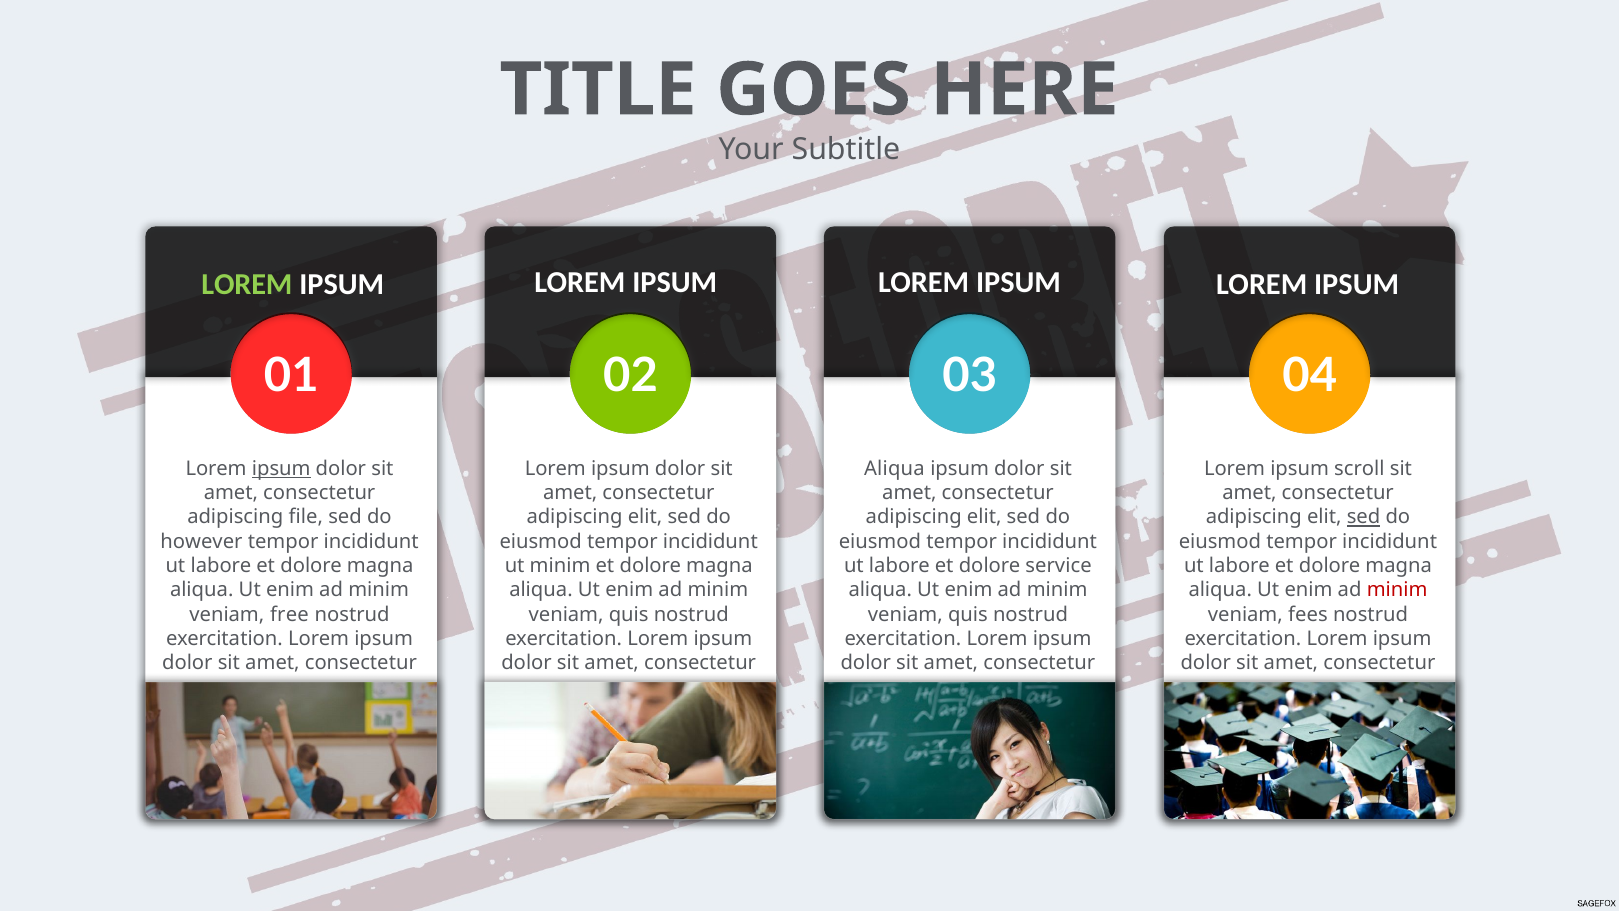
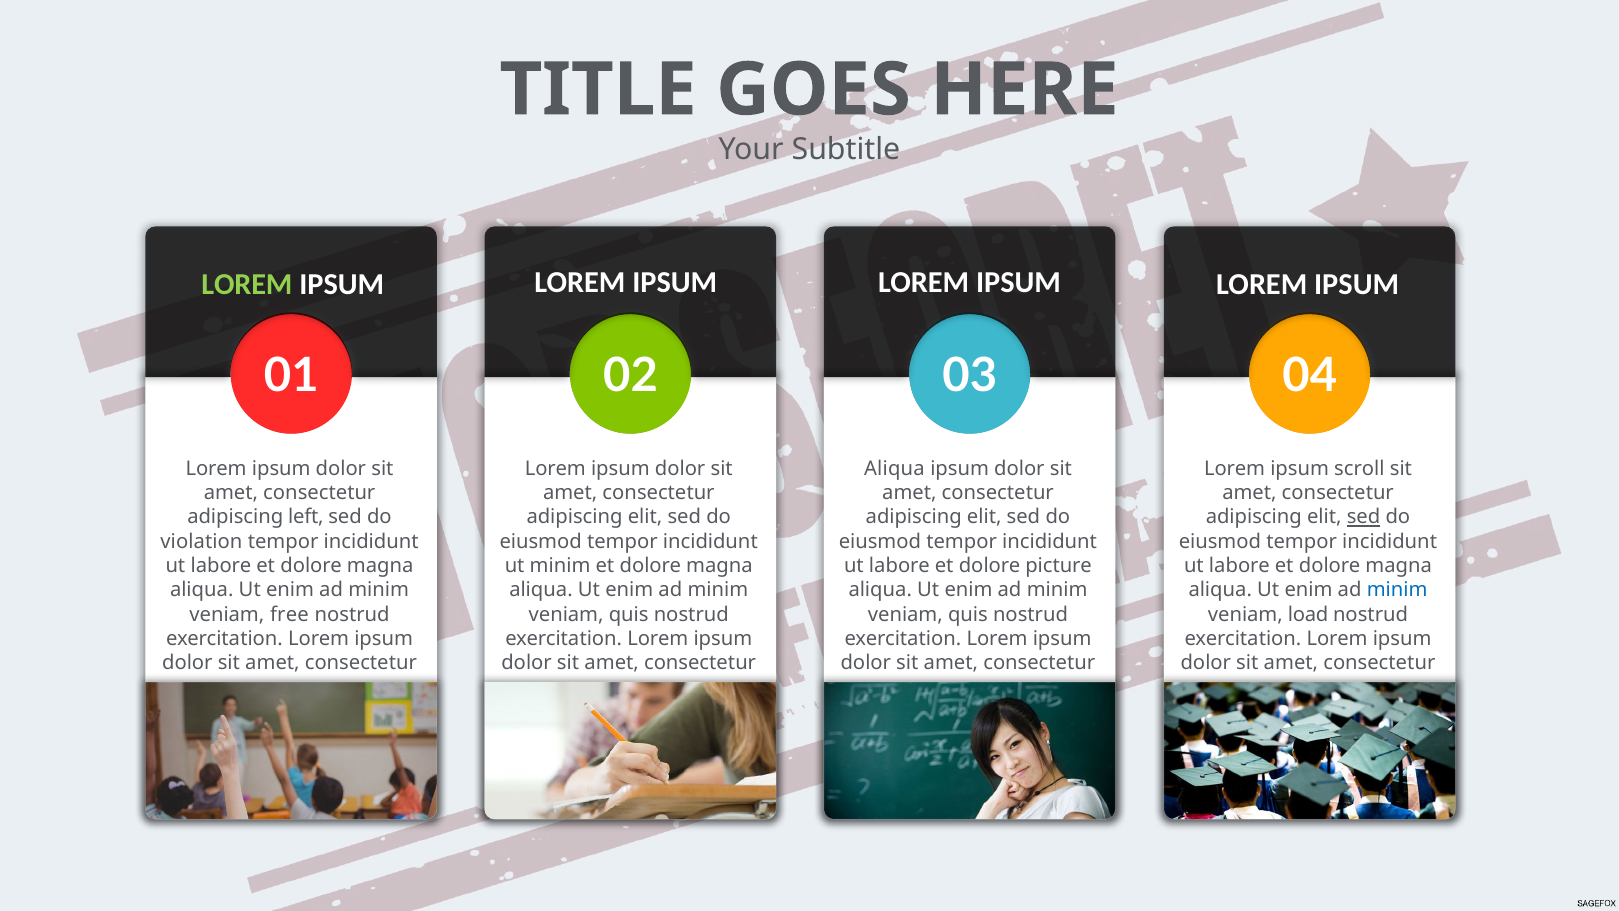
ipsum at (281, 468) underline: present -> none
file: file -> left
however: however -> violation
service: service -> picture
minim at (1397, 590) colour: red -> blue
fees: fees -> load
